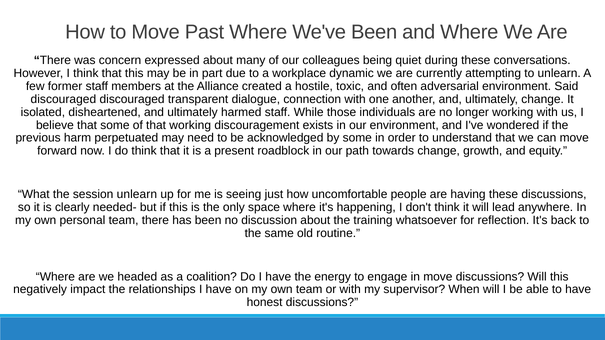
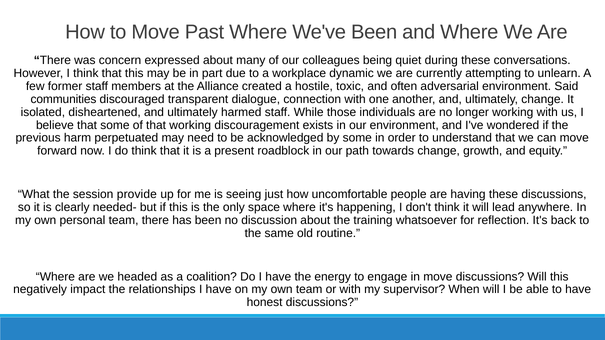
discouraged at (63, 99): discouraged -> communities
session unlearn: unlearn -> provide
